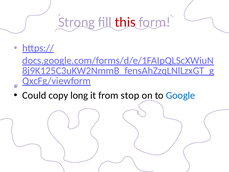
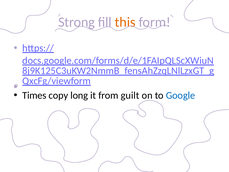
this colour: red -> orange
Could: Could -> Times
stop: stop -> guilt
